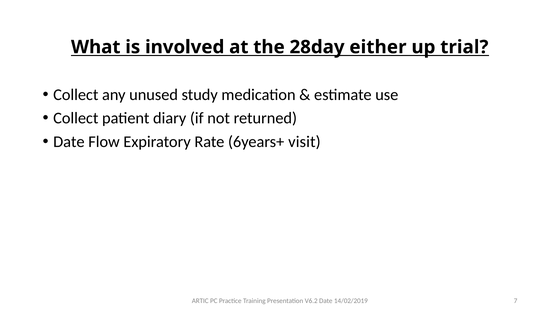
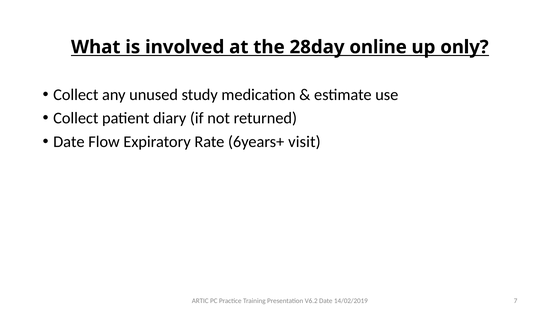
either: either -> online
trial: trial -> only
